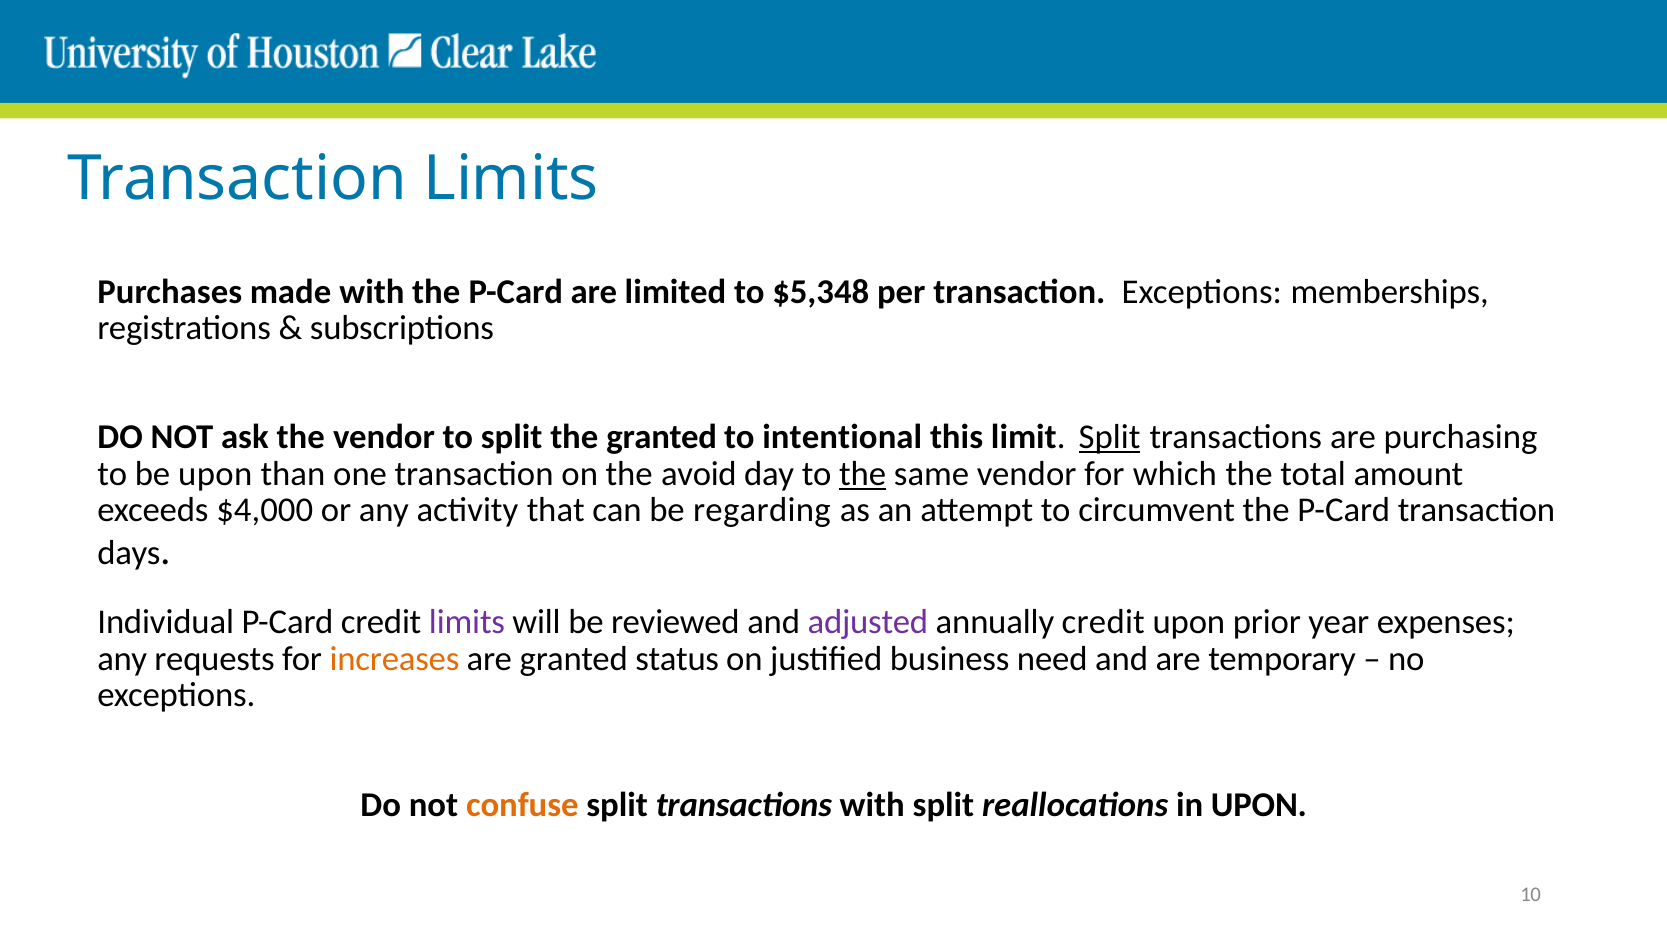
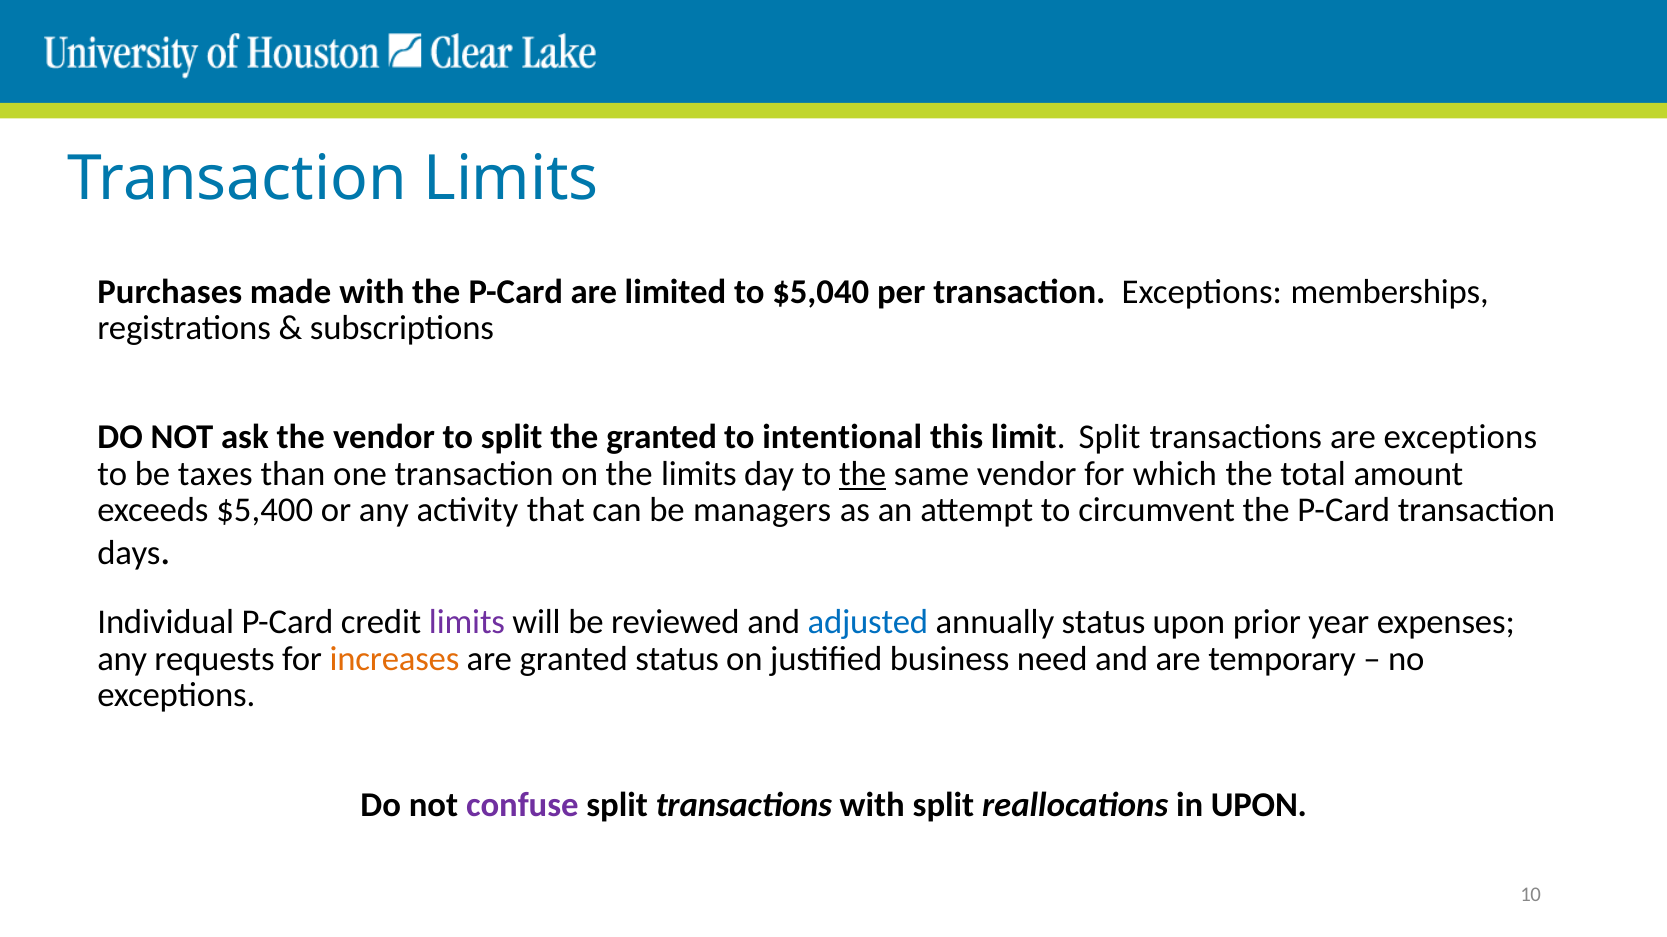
$5,348: $5,348 -> $5,040
Split at (1110, 437) underline: present -> none
are purchasing: purchasing -> exceptions
be upon: upon -> taxes
the avoid: avoid -> limits
$4,000: $4,000 -> $5,400
regarding: regarding -> managers
adjusted colour: purple -> blue
annually credit: credit -> status
confuse colour: orange -> purple
